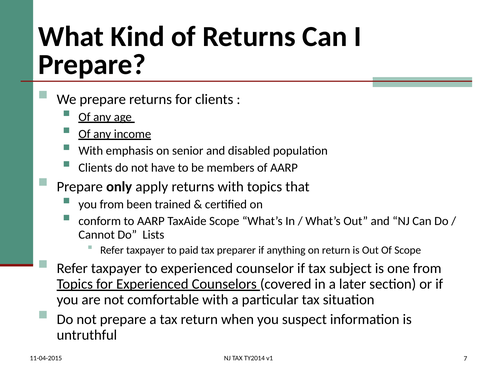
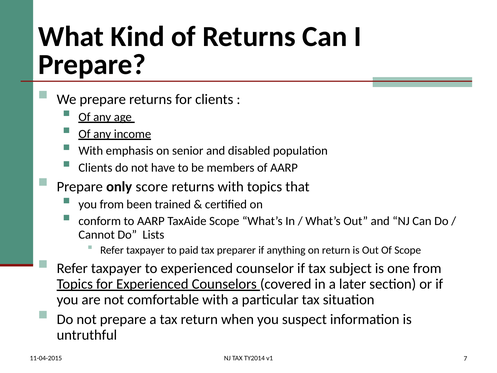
apply: apply -> score
